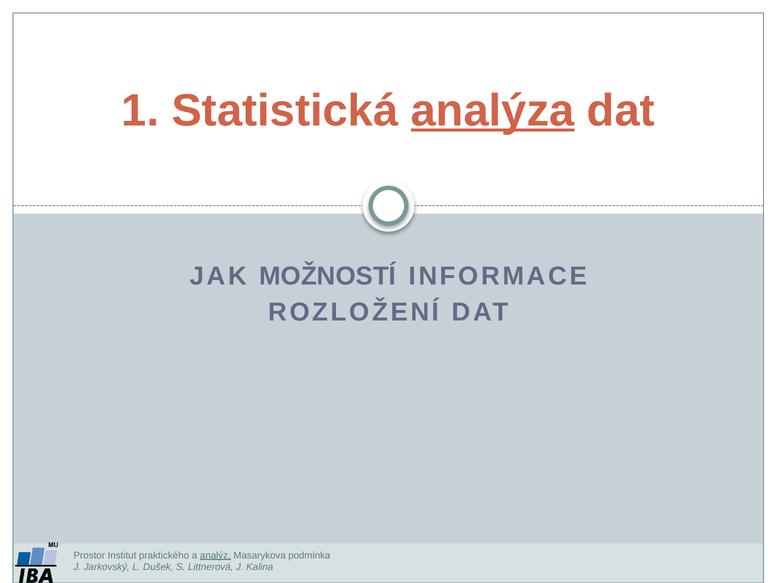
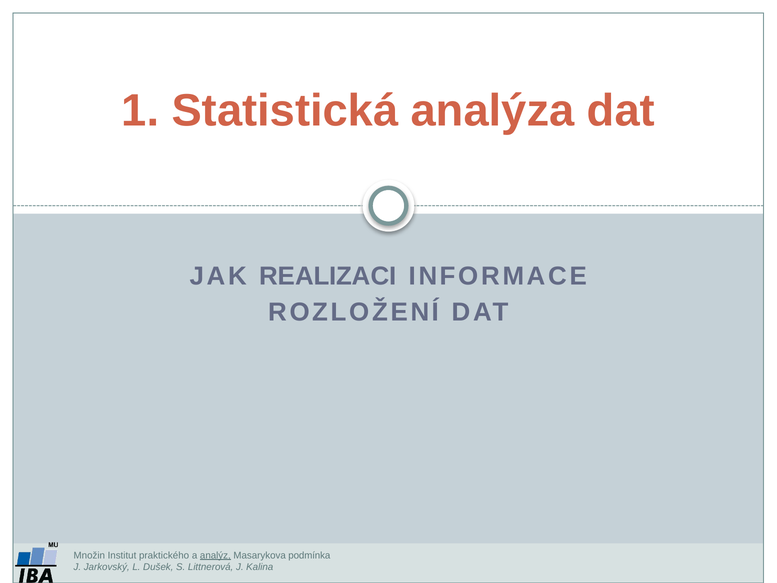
analýza underline: present -> none
MOŽNOSTÍ: MOŽNOSTÍ -> REALIZACI
Prostor: Prostor -> Množin
